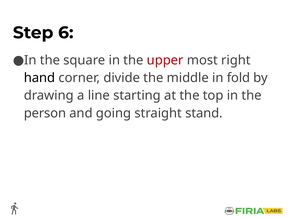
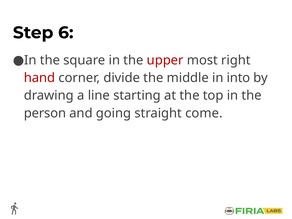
hand colour: black -> red
fold: fold -> into
stand: stand -> come
